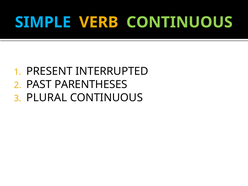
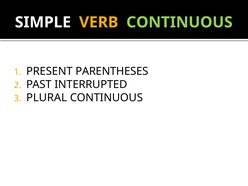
SIMPLE colour: light blue -> white
INTERRUPTED: INTERRUPTED -> PARENTHESES
PARENTHESES: PARENTHESES -> INTERRUPTED
